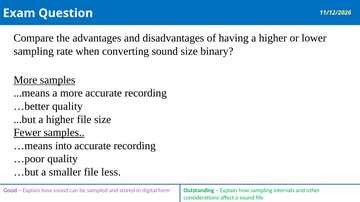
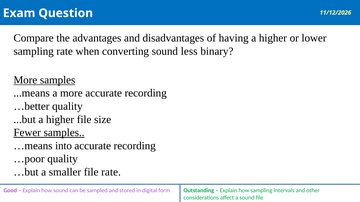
sound size: size -> less
file less: less -> rate
